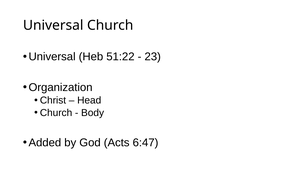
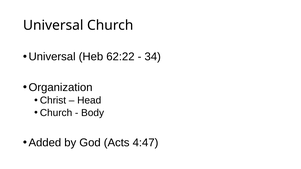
51:22: 51:22 -> 62:22
23: 23 -> 34
6:47: 6:47 -> 4:47
